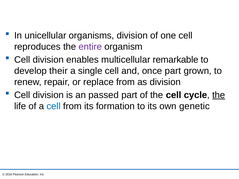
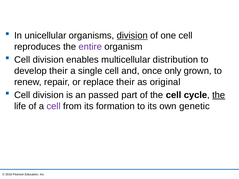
division at (132, 36) underline: none -> present
remarkable: remarkable -> distribution
once part: part -> only
replace from: from -> their
as division: division -> original
cell at (54, 106) colour: blue -> purple
